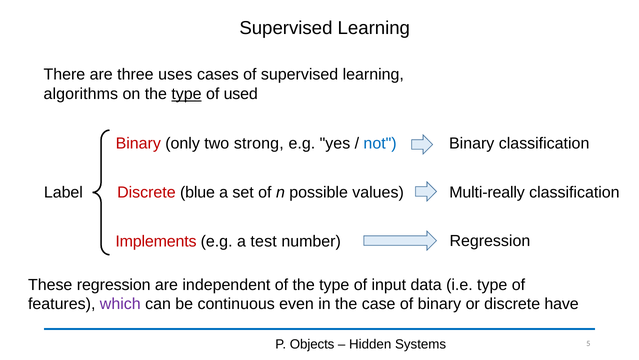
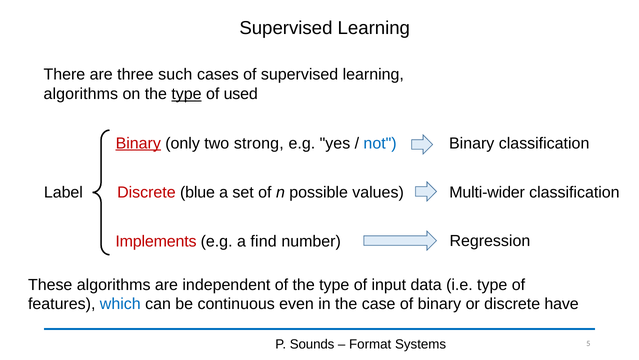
uses: uses -> such
Binary at (138, 143) underline: none -> present
Multi-really: Multi-really -> Multi-wider
test: test -> find
These regression: regression -> algorithms
which colour: purple -> blue
Objects: Objects -> Sounds
Hidden: Hidden -> Format
